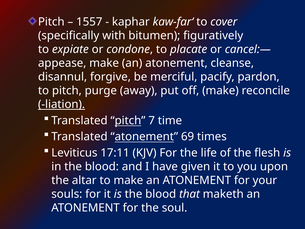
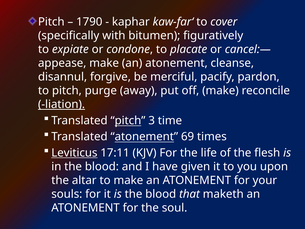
1557: 1557 -> 1790
7: 7 -> 3
Leviticus underline: none -> present
